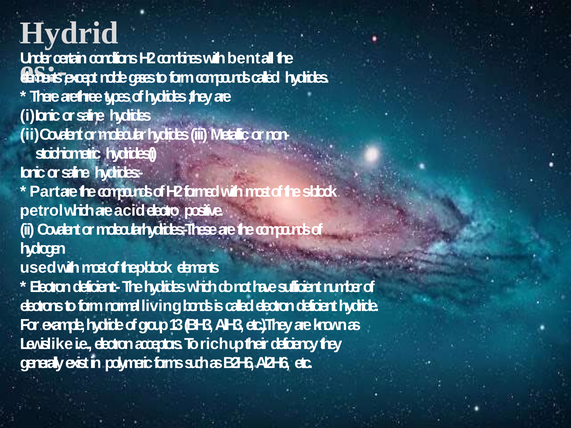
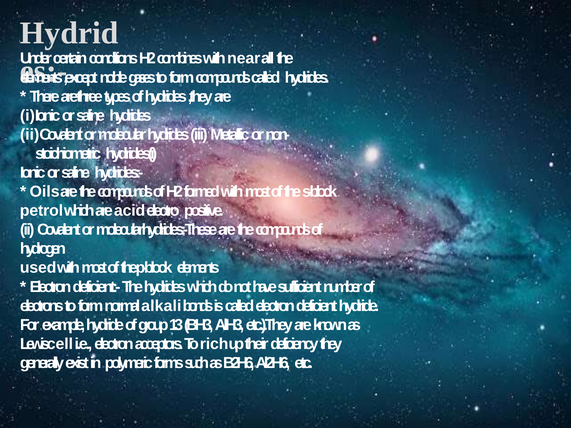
bent: bent -> near
Part: Part -> Oils
living: living -> alkali
like: like -> cell
